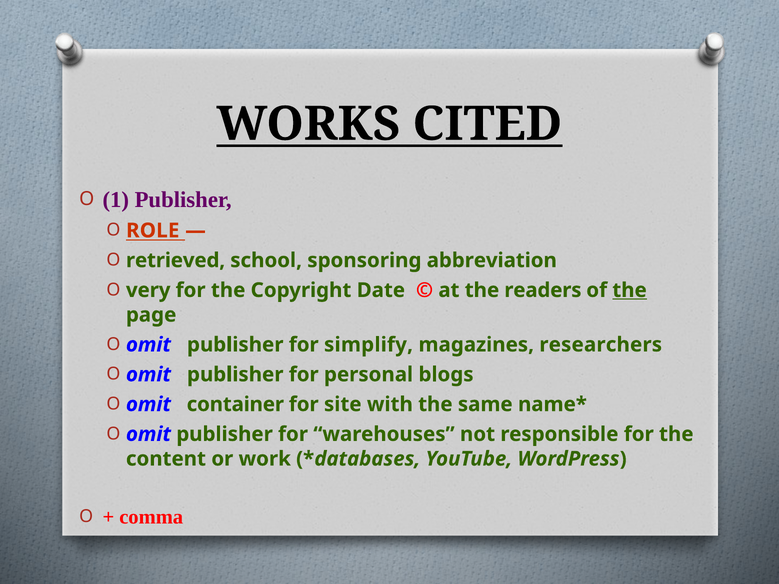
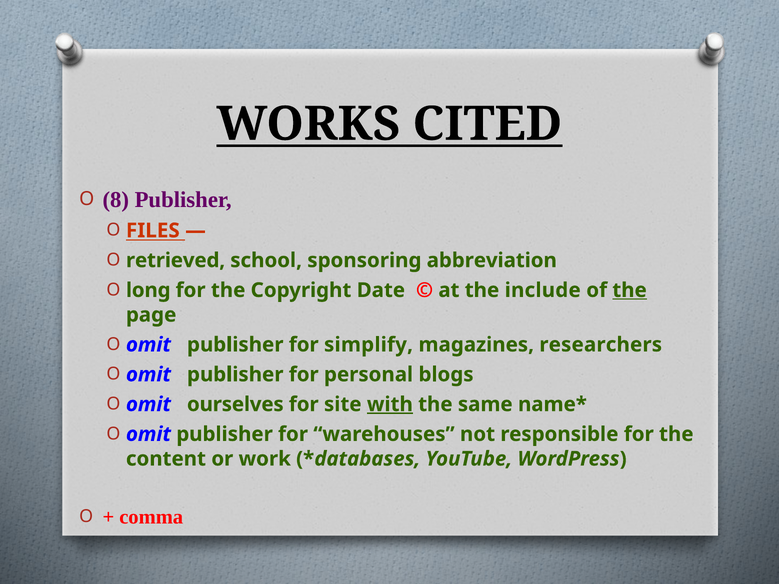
1: 1 -> 8
ROLE: ROLE -> FILES
very: very -> long
readers: readers -> include
container: container -> ourselves
with underline: none -> present
